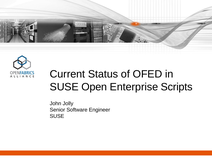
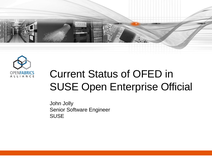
Scripts: Scripts -> Official
